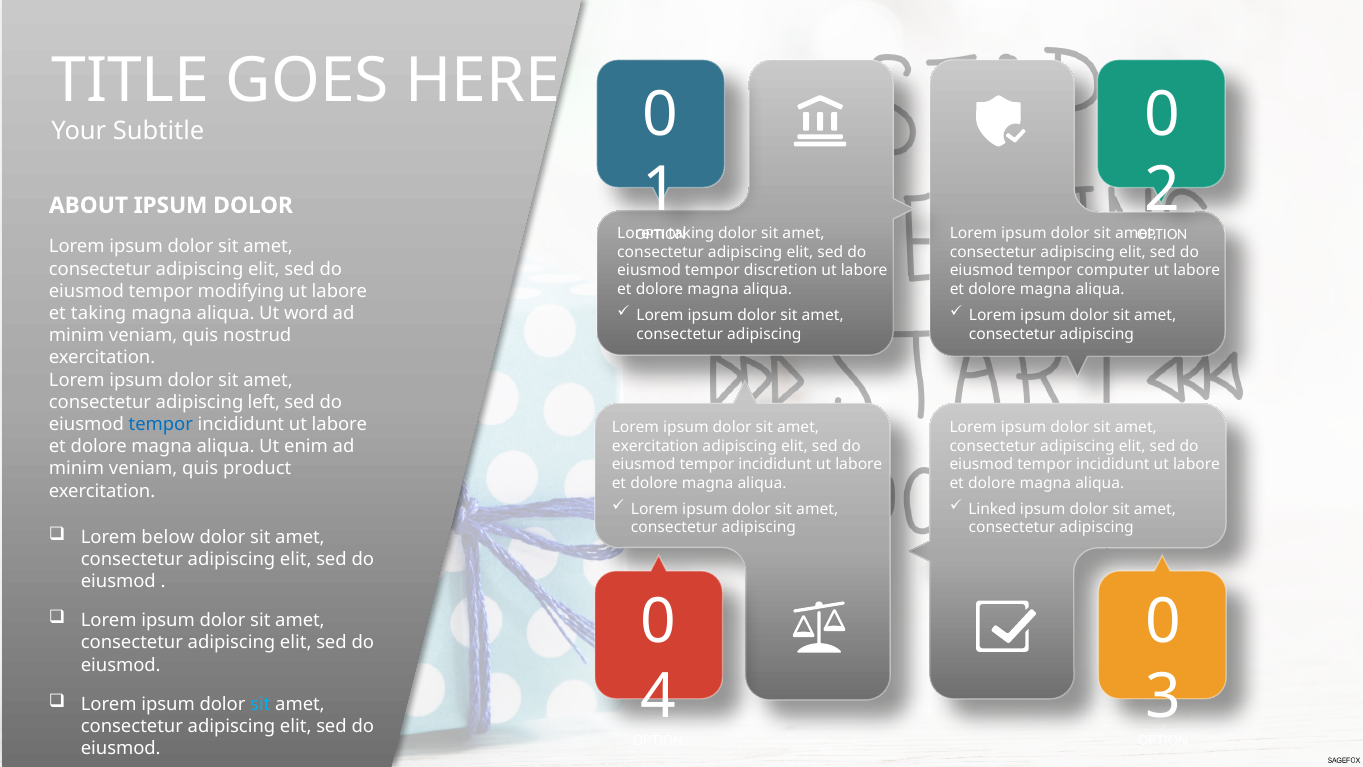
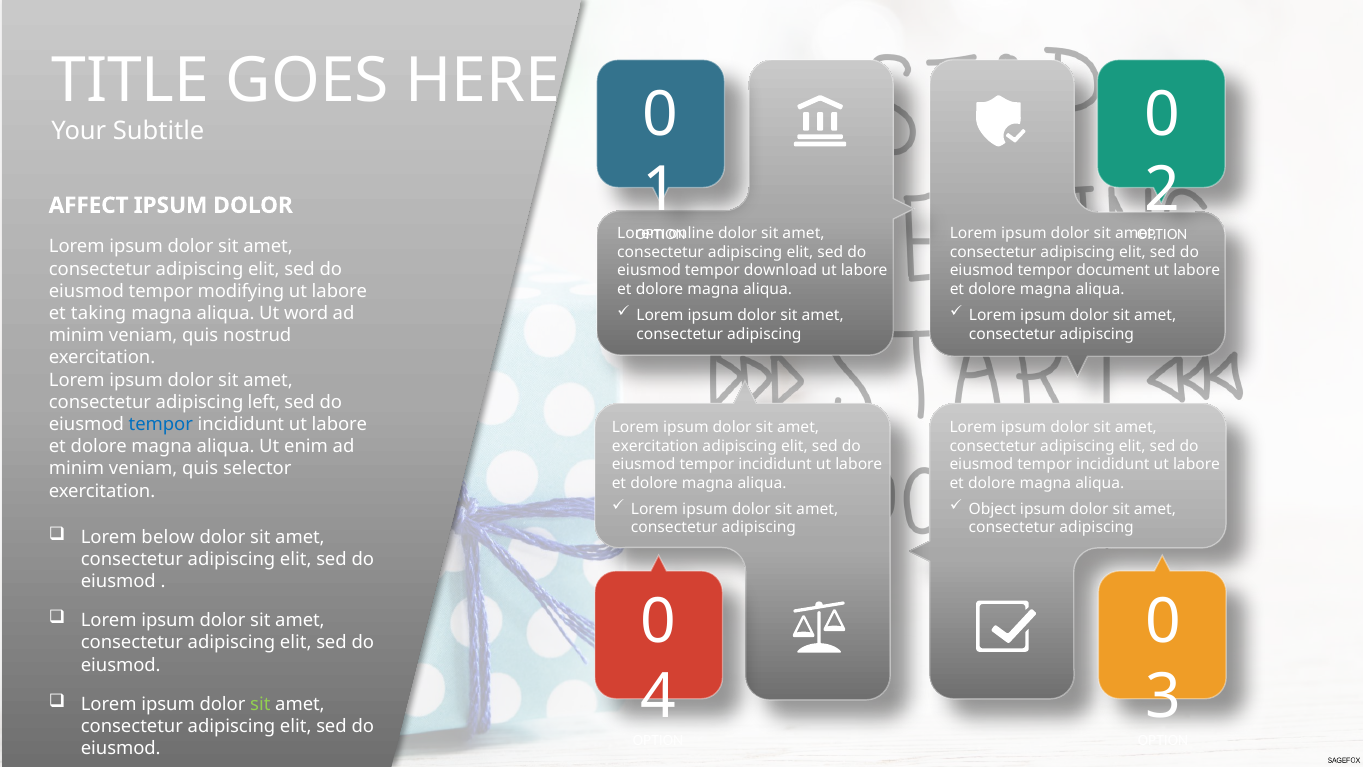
ABOUT: ABOUT -> AFFECT
taking at (691, 233): taking -> online
discretion: discretion -> download
computer: computer -> document
product: product -> selector
Linked: Linked -> Object
sit at (260, 704) colour: light blue -> light green
